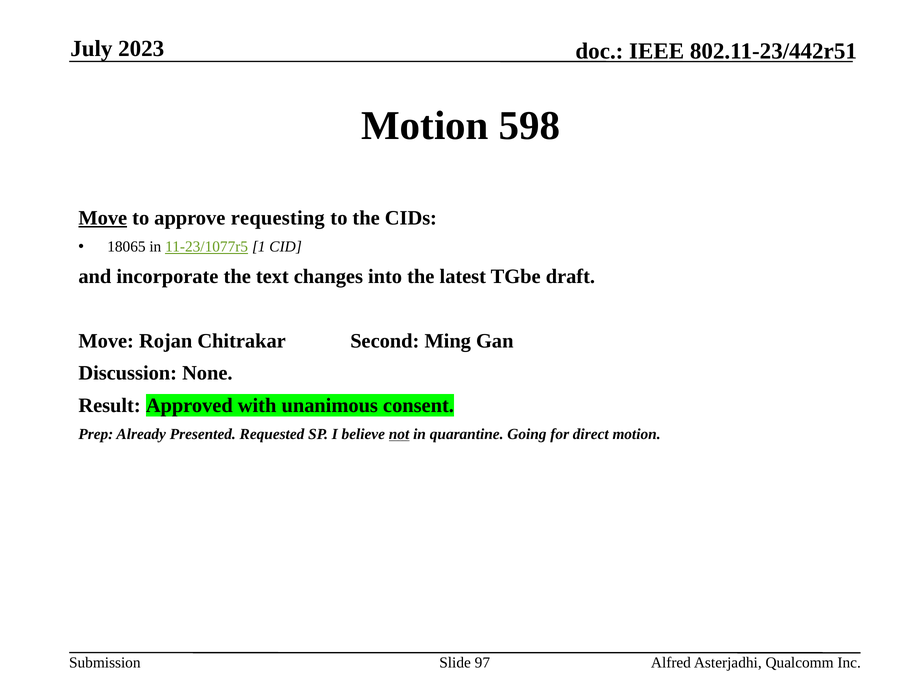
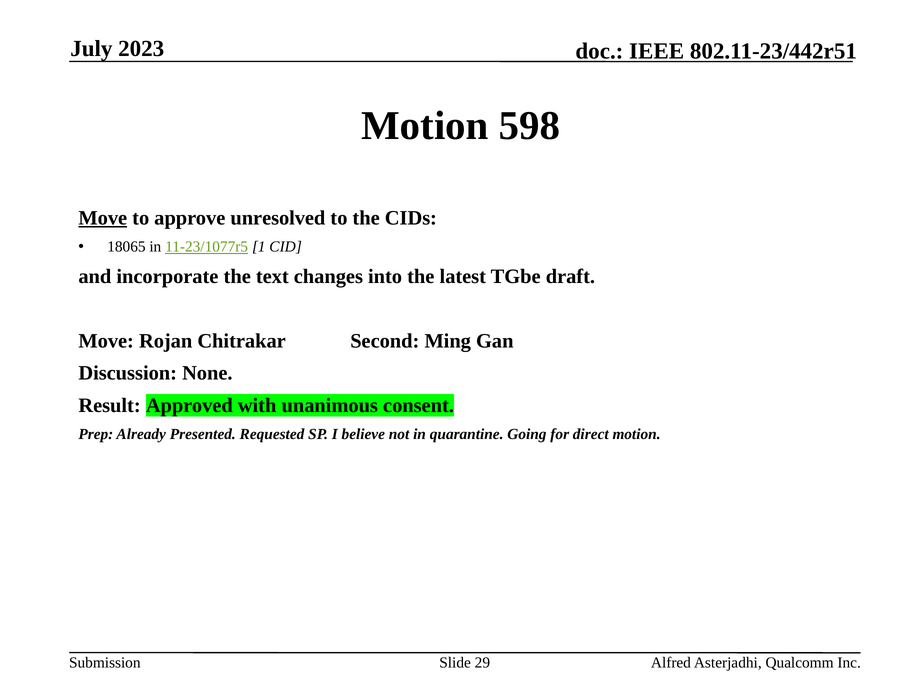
requesting: requesting -> unresolved
not underline: present -> none
97: 97 -> 29
